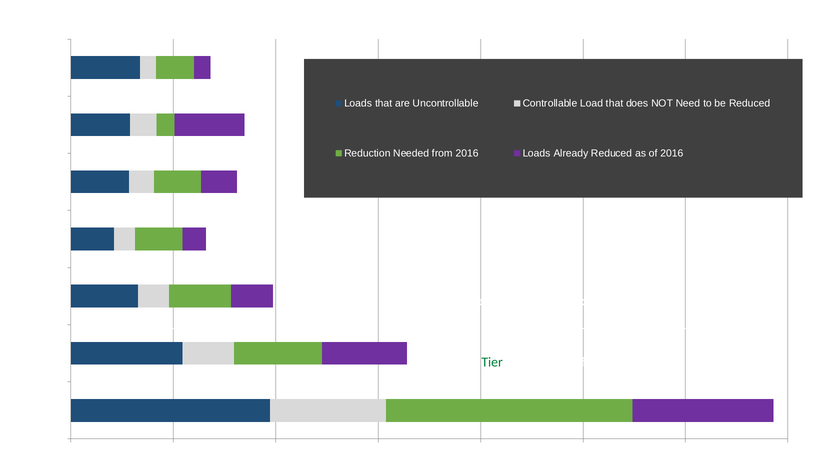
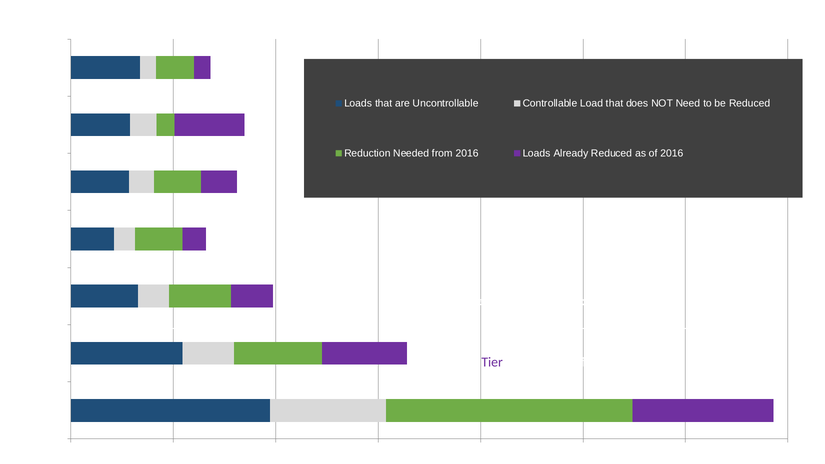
Tier at (492, 362) colour: green -> purple
